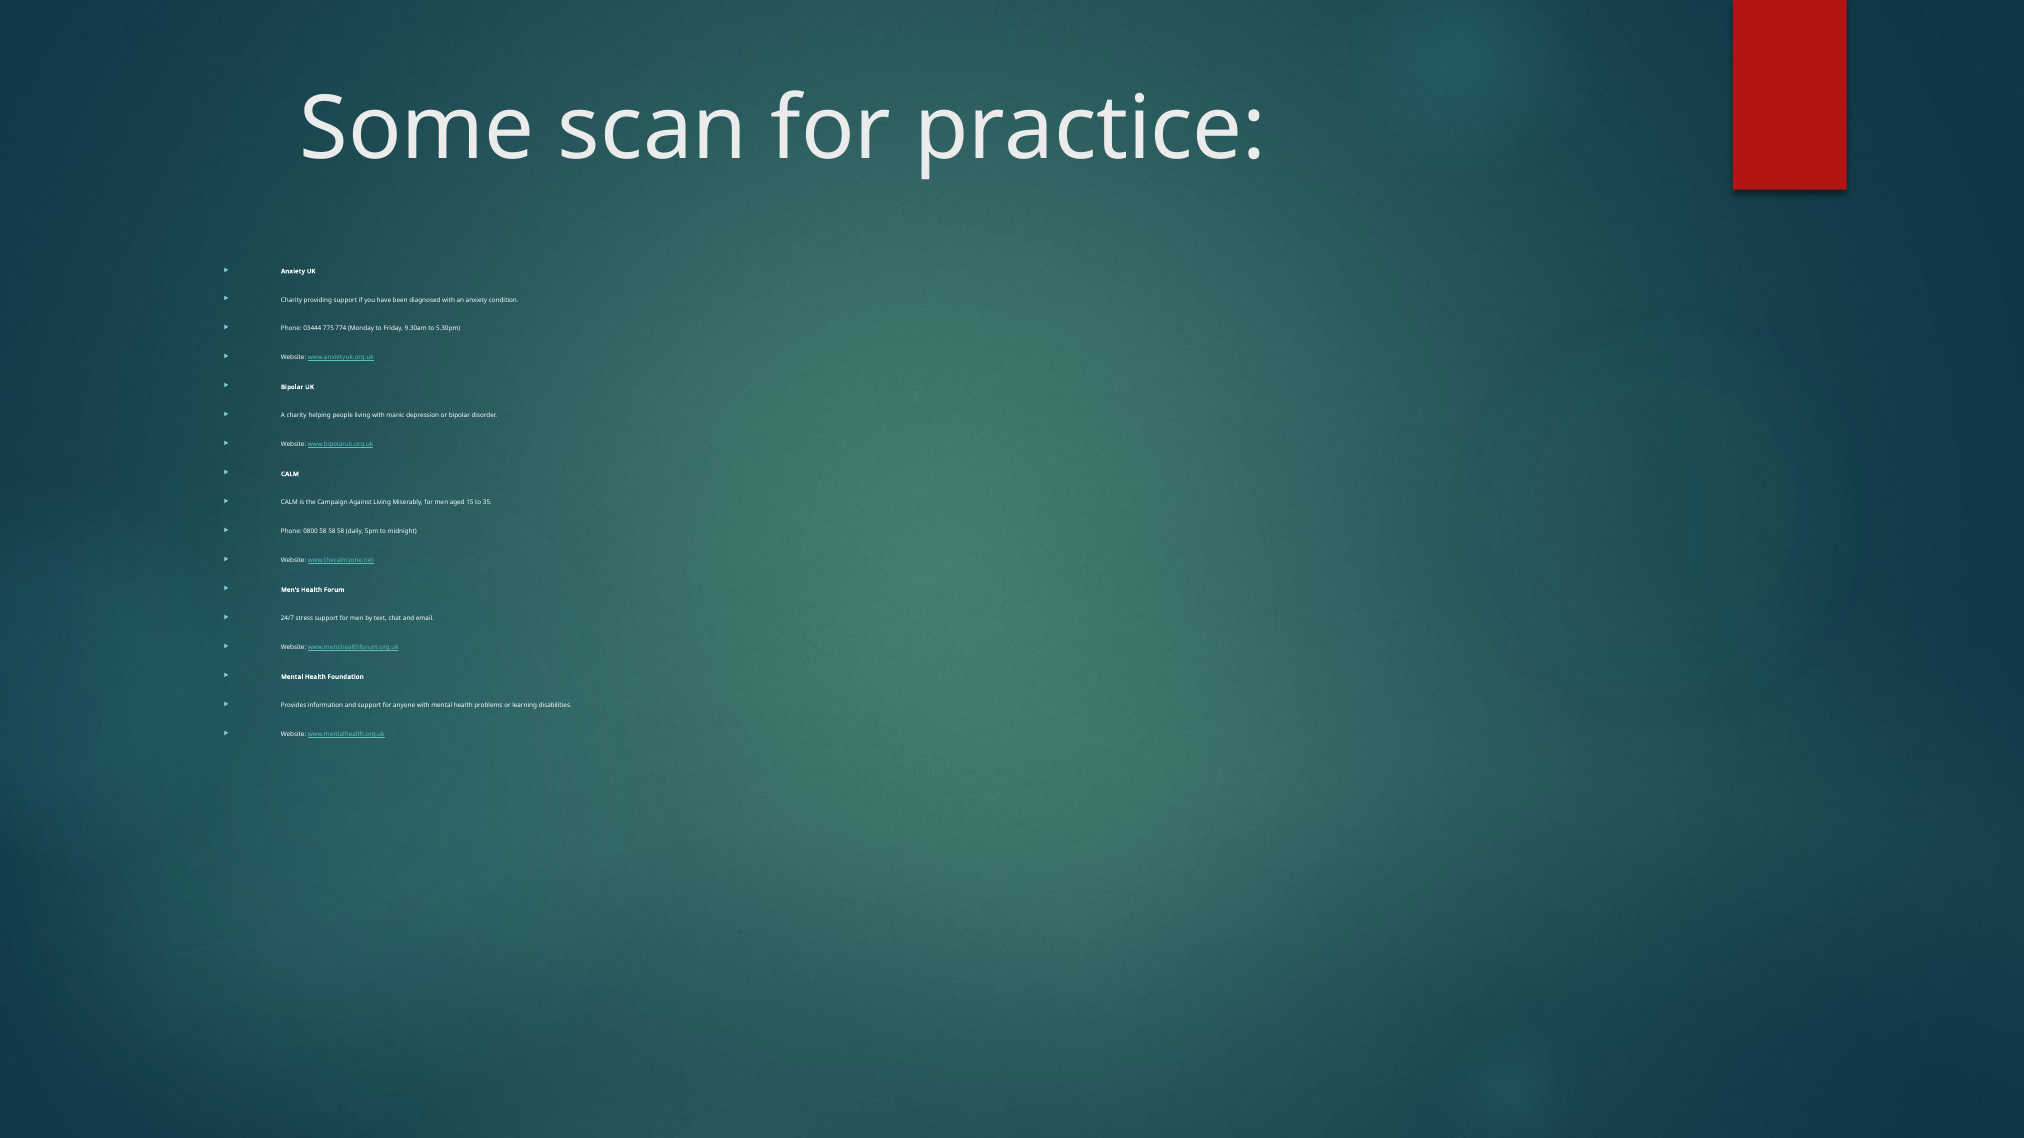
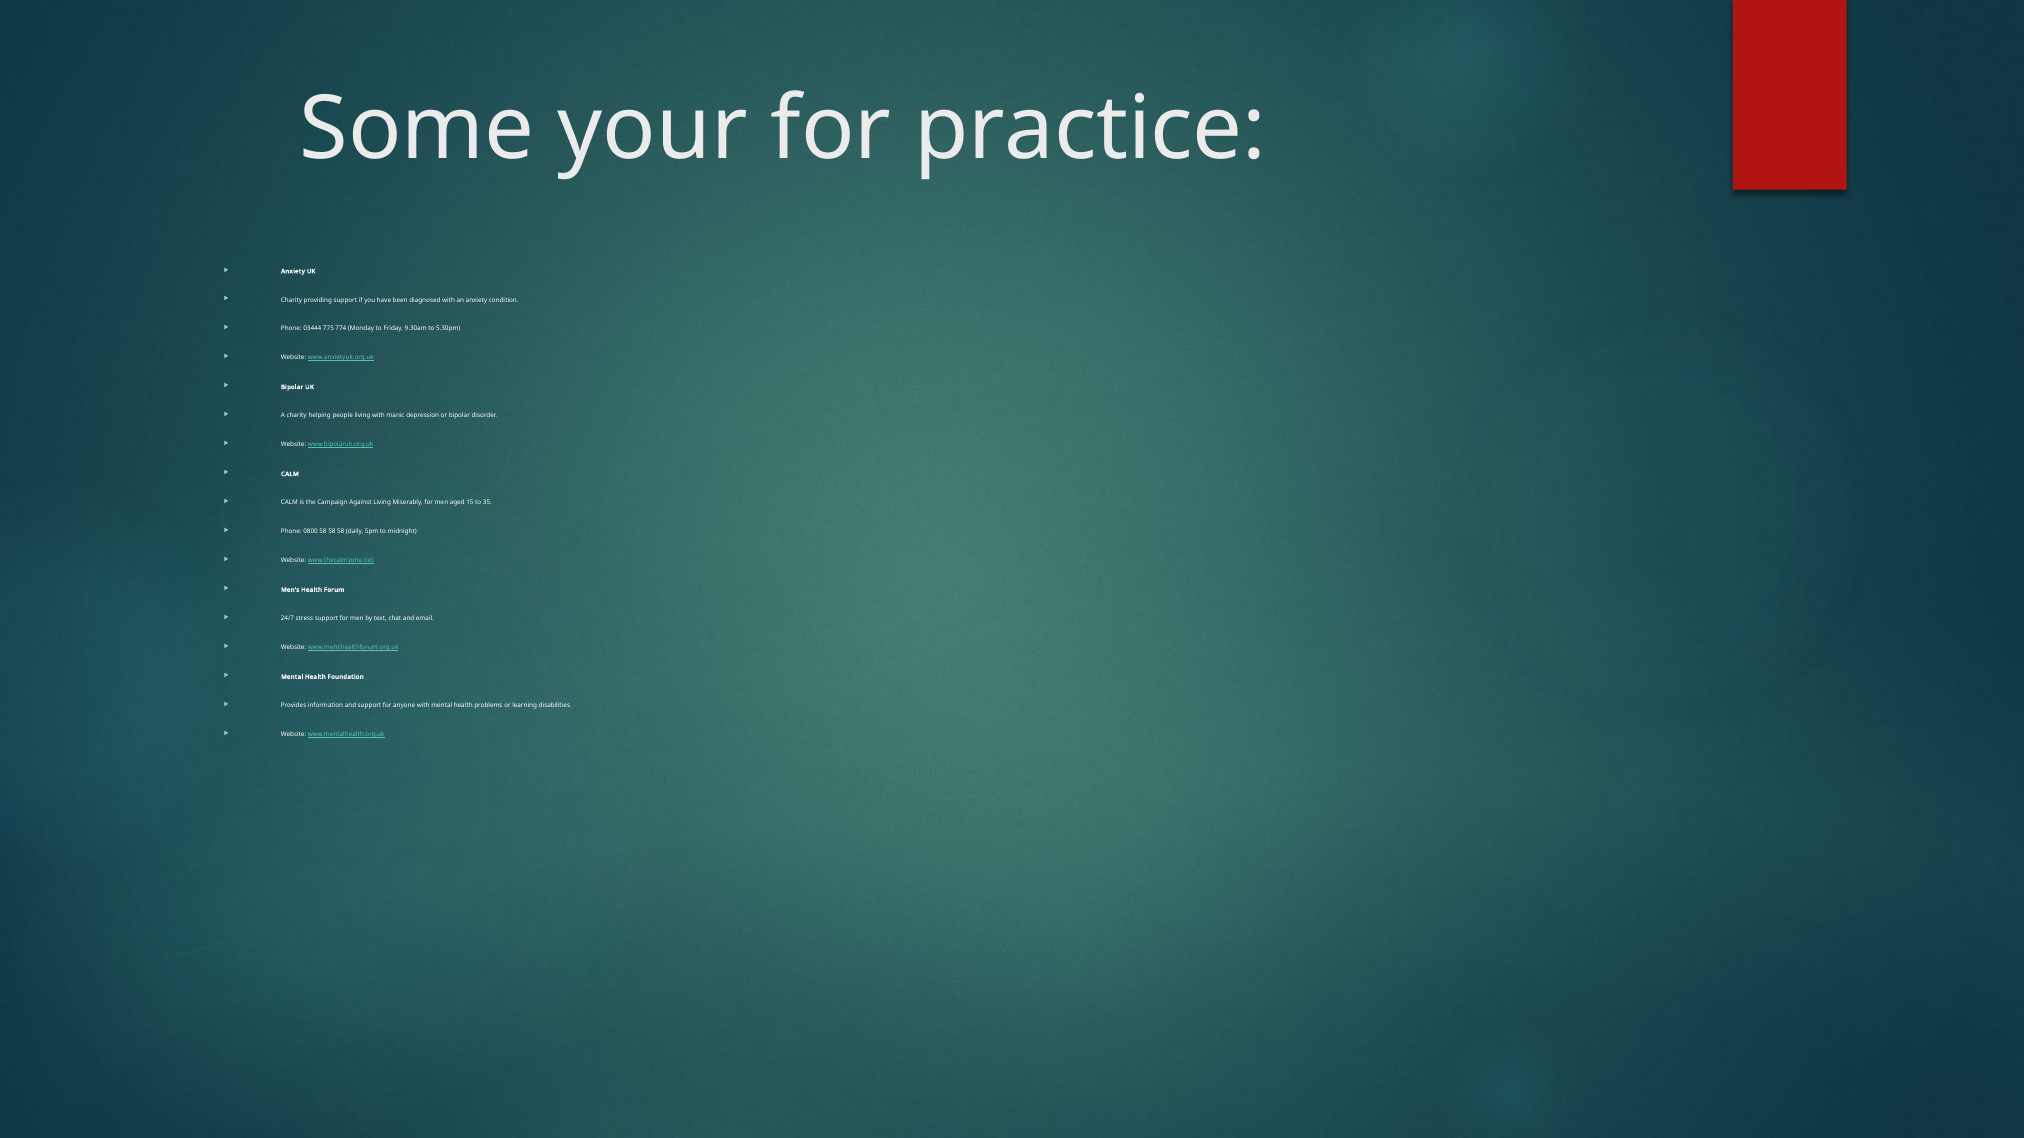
scan: scan -> your
